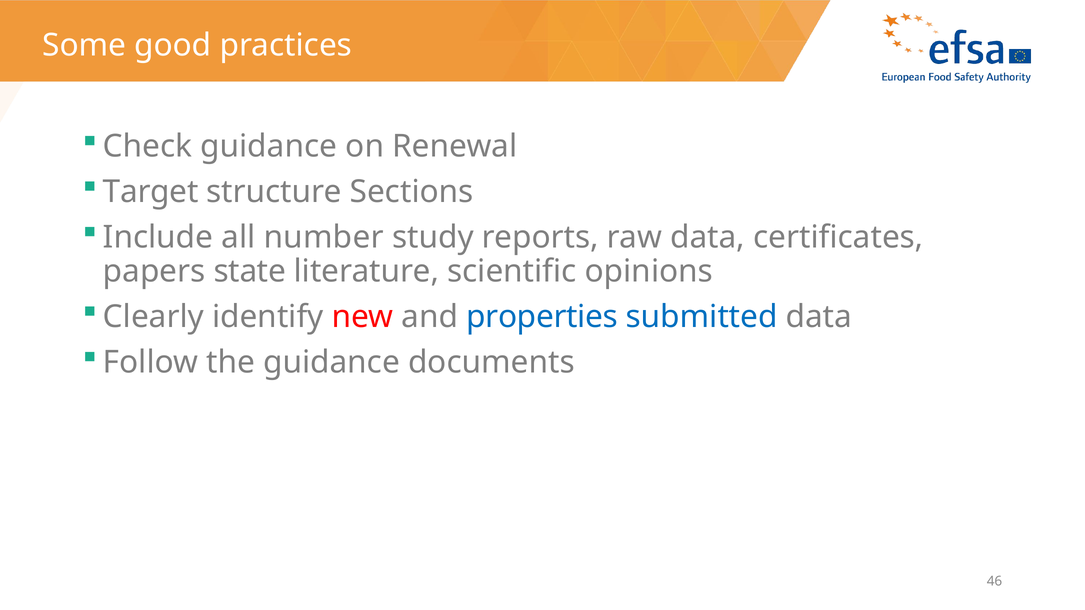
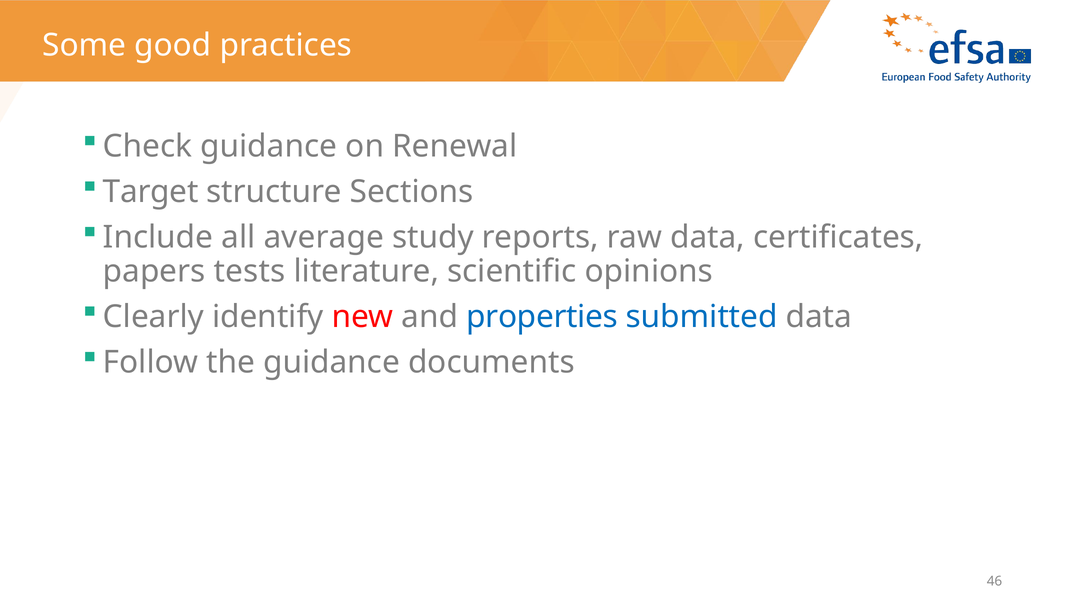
number: number -> average
state: state -> tests
